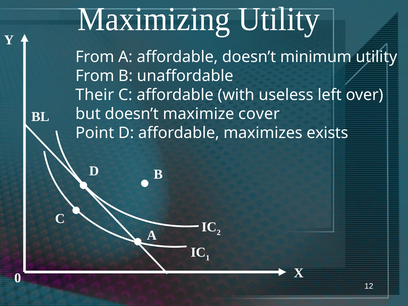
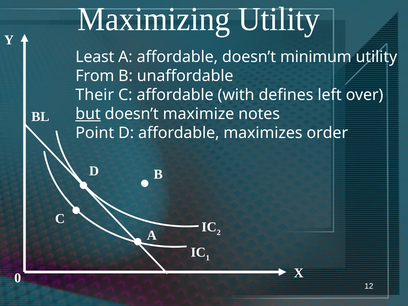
From at (95, 57): From -> Least
useless: useless -> defines
but underline: none -> present
cover: cover -> notes
exists: exists -> order
